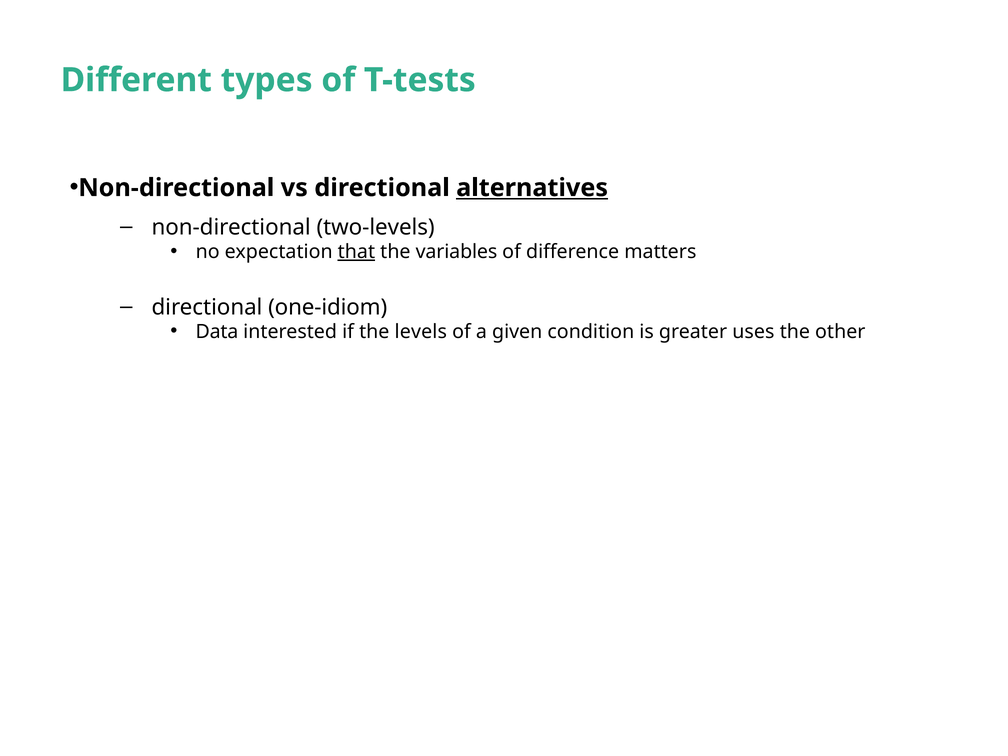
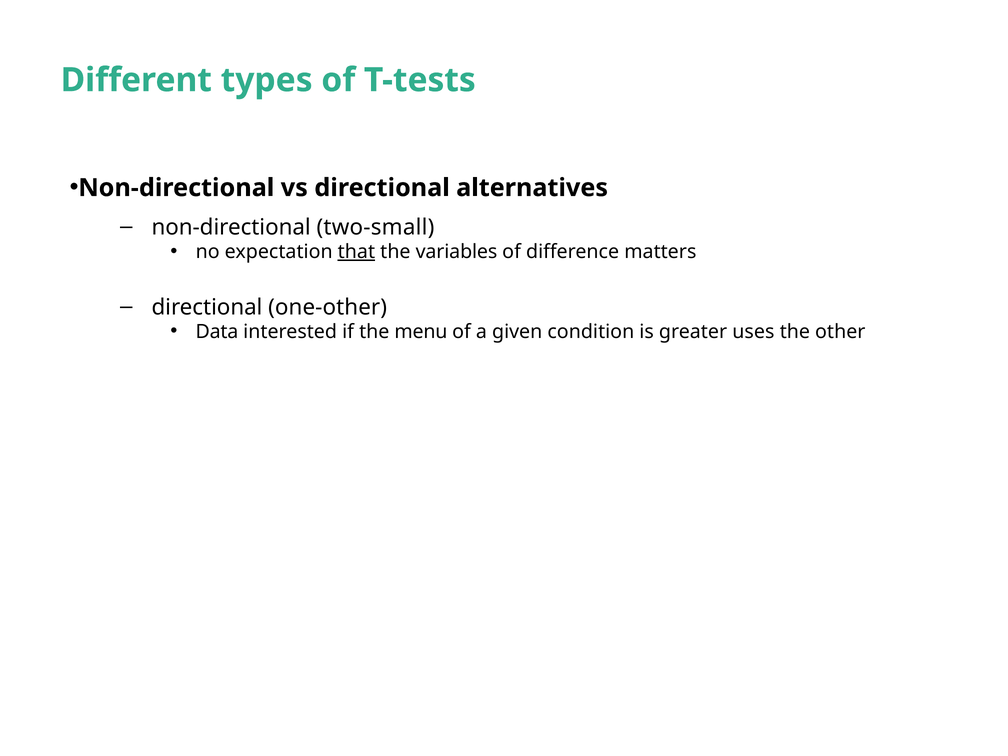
alternatives underline: present -> none
two-levels: two-levels -> two-small
one-idiom: one-idiom -> one-other
levels: levels -> menu
